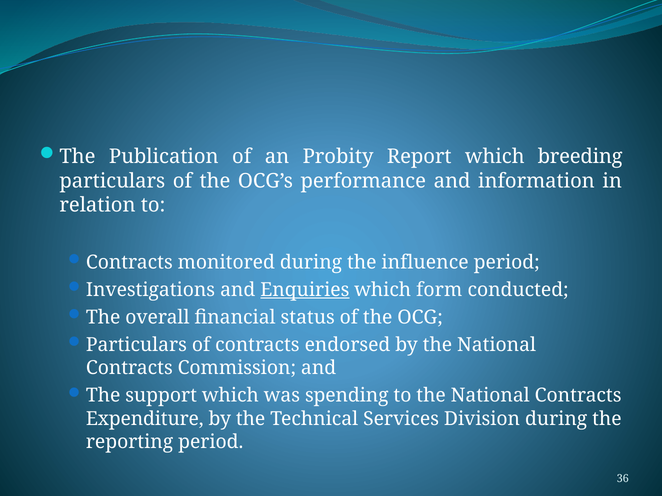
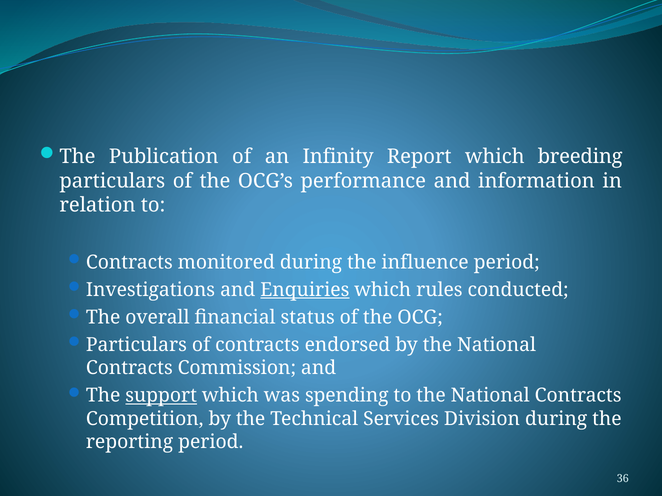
Probity: Probity -> Infinity
form: form -> rules
support underline: none -> present
Expenditure: Expenditure -> Competition
